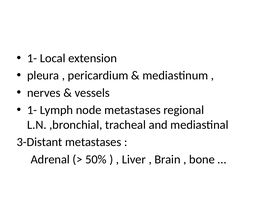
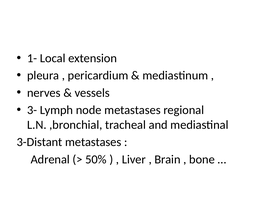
1- at (32, 110): 1- -> 3-
